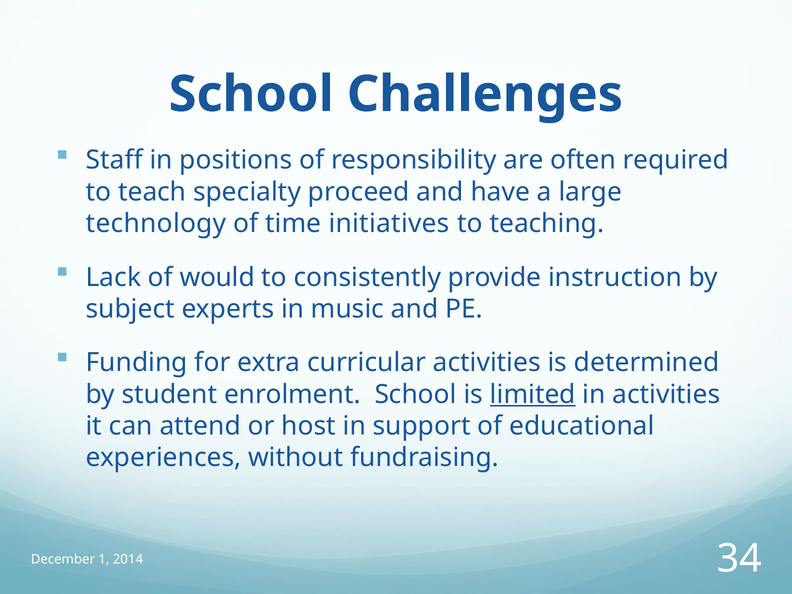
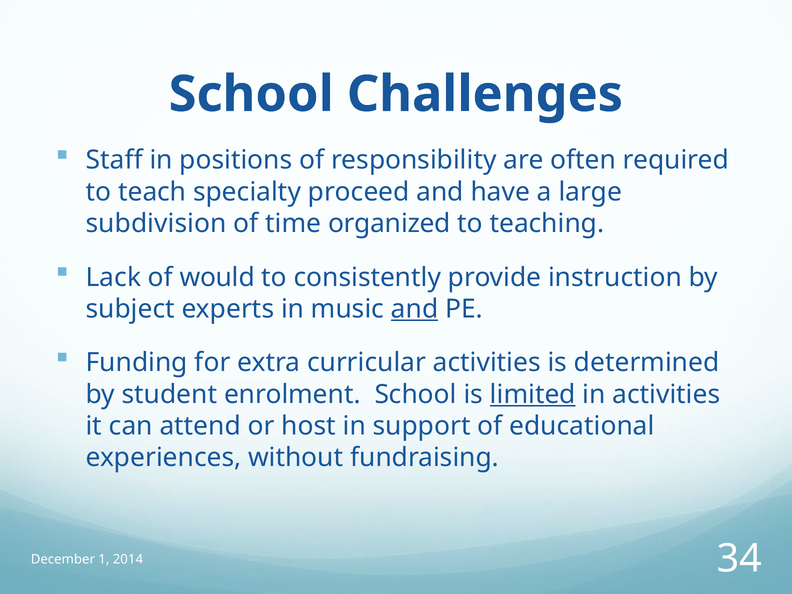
technology: technology -> subdivision
initiatives: initiatives -> organized
and at (415, 309) underline: none -> present
